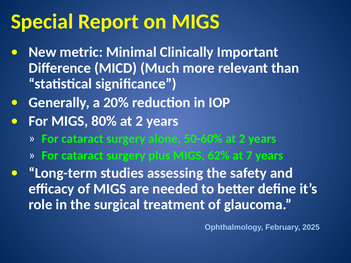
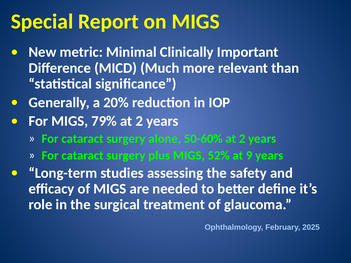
80%: 80% -> 79%
62%: 62% -> 52%
7: 7 -> 9
